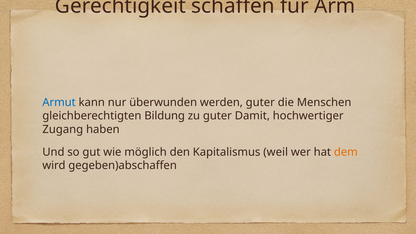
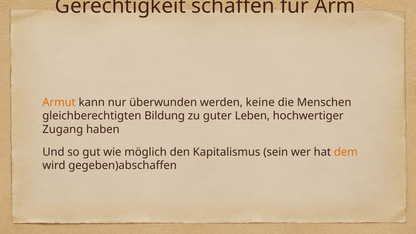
Armut colour: blue -> orange
werden guter: guter -> keine
Damit: Damit -> Leben
weil: weil -> sein
